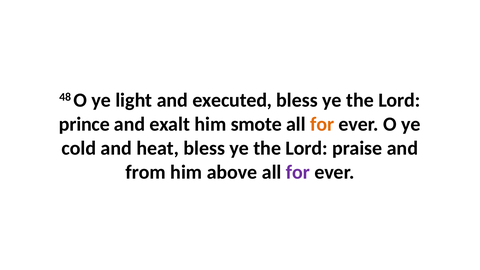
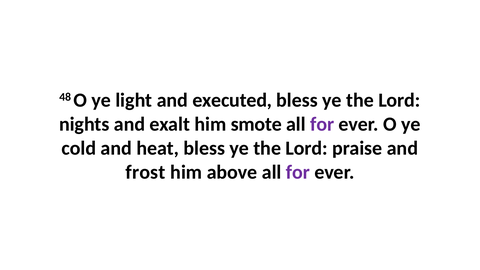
prince: prince -> nights
for at (322, 124) colour: orange -> purple
from: from -> frost
